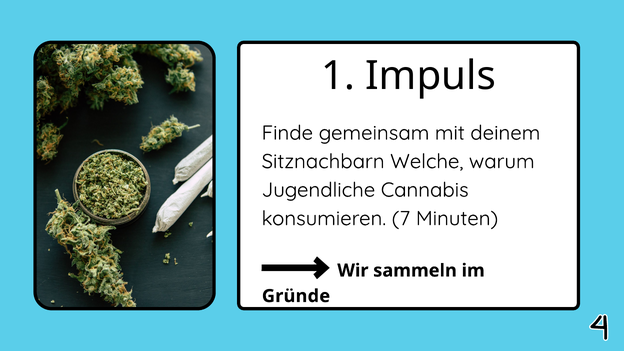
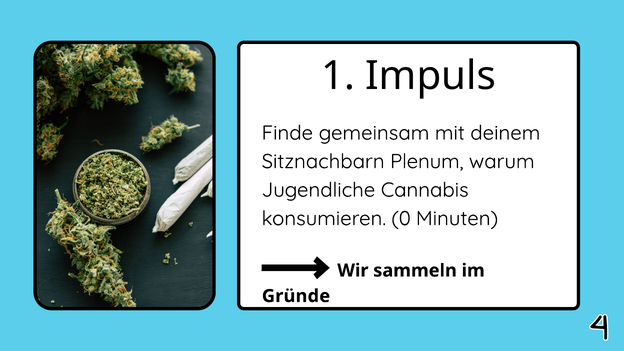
Welche: Welche -> Plenum
7: 7 -> 0
